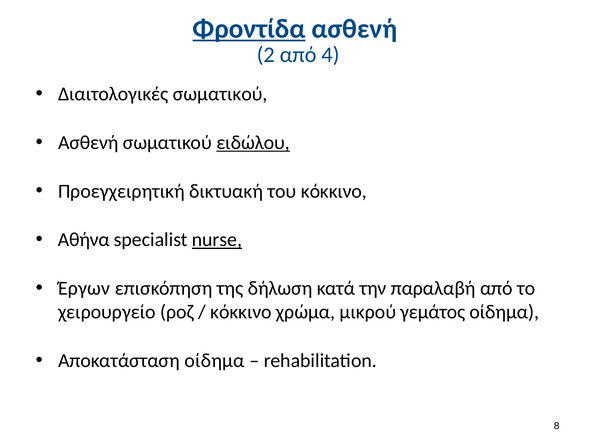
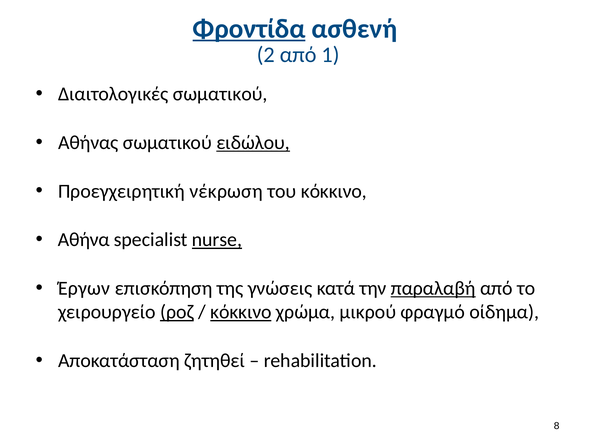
4: 4 -> 1
Ασθενή at (88, 143): Ασθενή -> Αθήνας
δικτυακή: δικτυακή -> νέκρωση
δήλωση: δήλωση -> γνώσεις
παραλαβή underline: none -> present
ροζ underline: none -> present
κόκκινο at (241, 312) underline: none -> present
γεμάτος: γεμάτος -> φραγμό
Αποκατάσταση οίδημα: οίδημα -> ζητηθεί
